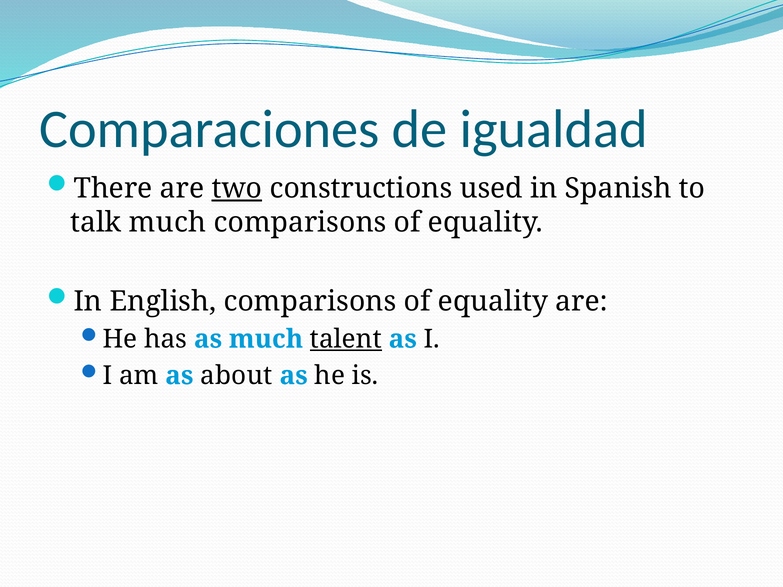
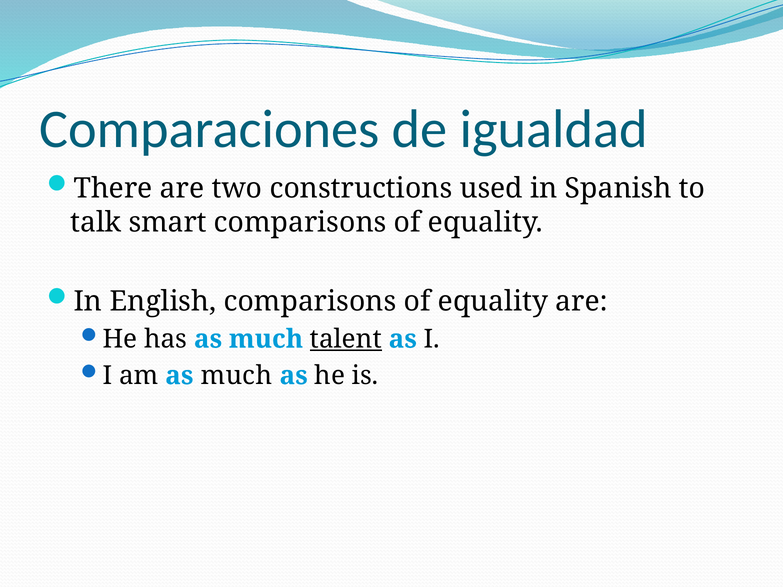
two underline: present -> none
talk much: much -> smart
am as about: about -> much
